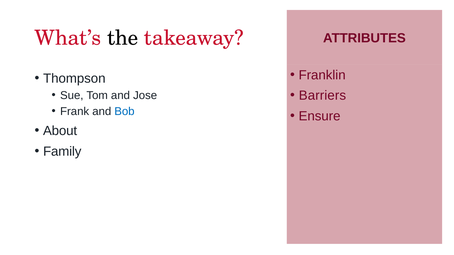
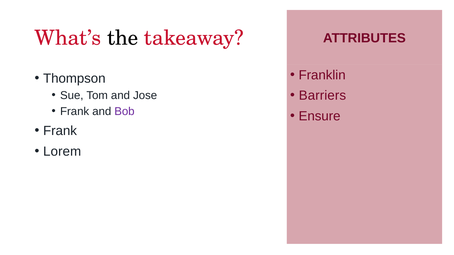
Bob colour: blue -> purple
About at (60, 131): About -> Frank
Family: Family -> Lorem
